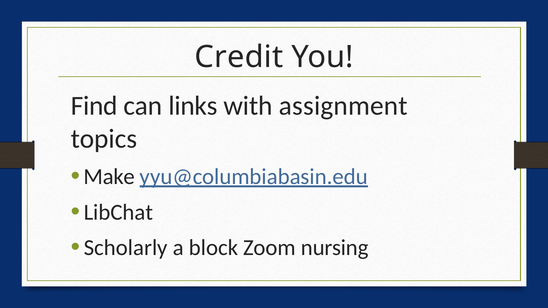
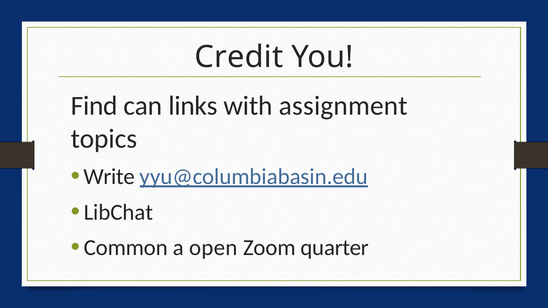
Make: Make -> Write
Scholarly: Scholarly -> Common
block: block -> open
nursing: nursing -> quarter
